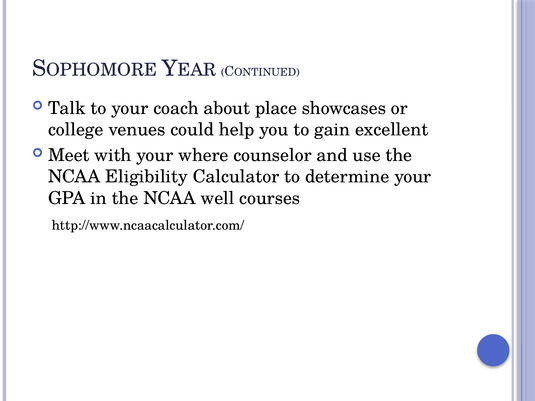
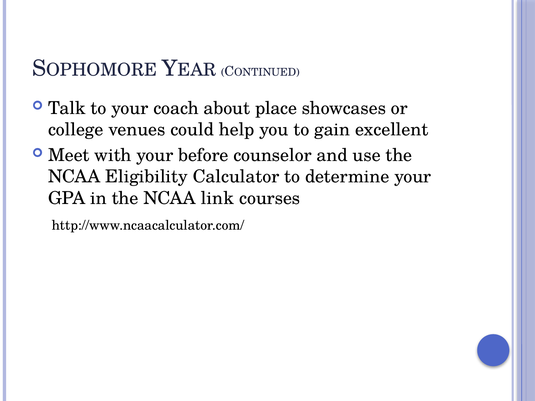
where: where -> before
well: well -> link
